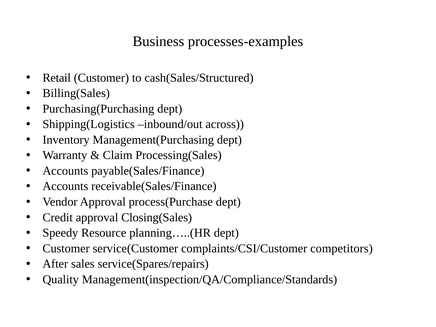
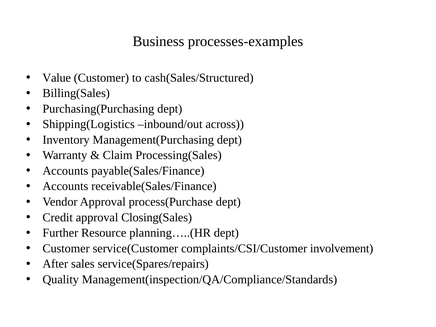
Retail: Retail -> Value
Speedy: Speedy -> Further
competitors: competitors -> involvement
